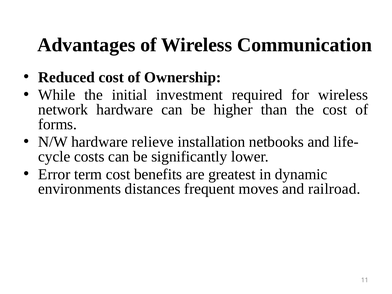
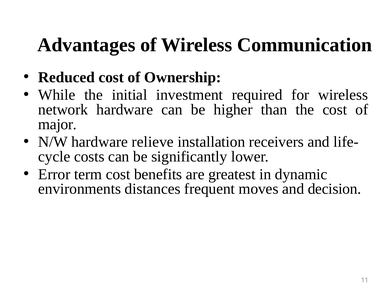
forms: forms -> major
netbooks: netbooks -> receivers
railroad: railroad -> decision
